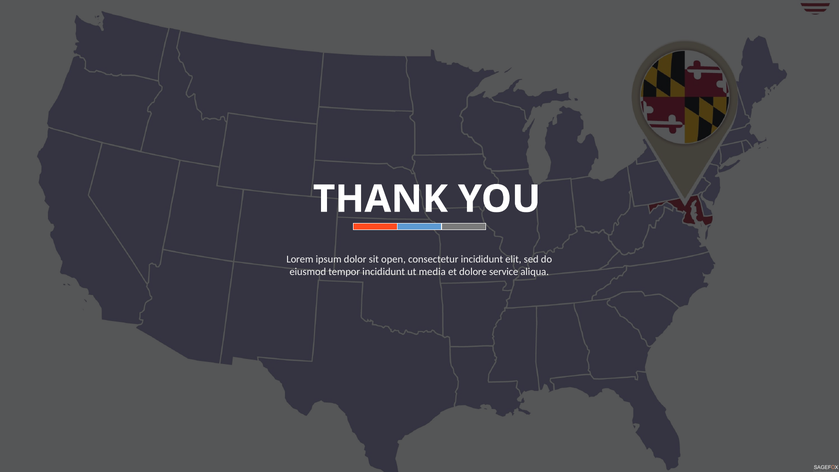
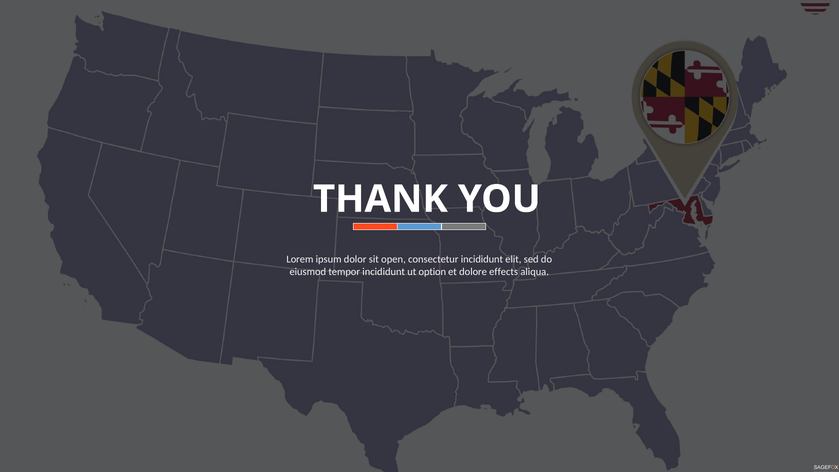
media: media -> option
service: service -> effects
